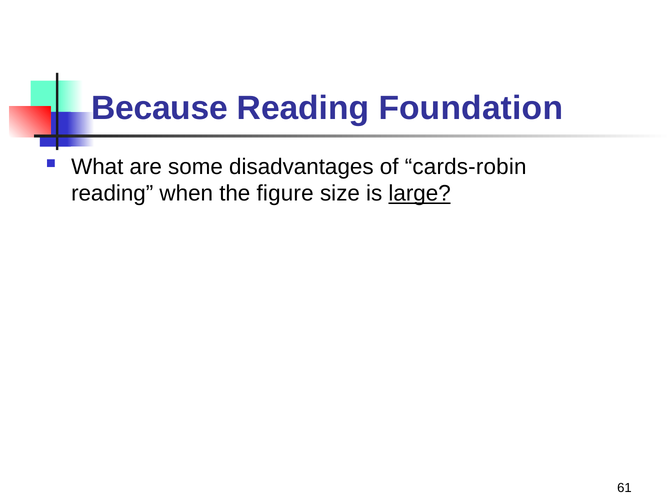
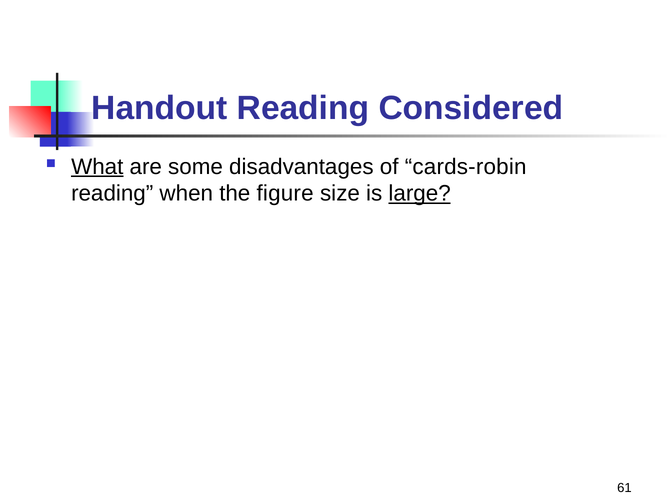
Because: Because -> Handout
Foundation: Foundation -> Considered
What underline: none -> present
